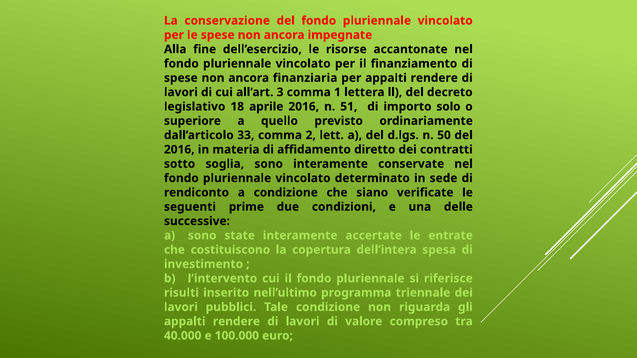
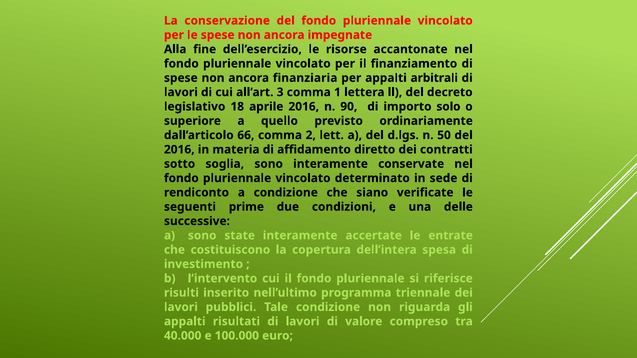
per appalti rendere: rendere -> arbitrali
51: 51 -> 90
33: 33 -> 66
rendere at (236, 322): rendere -> risultati
